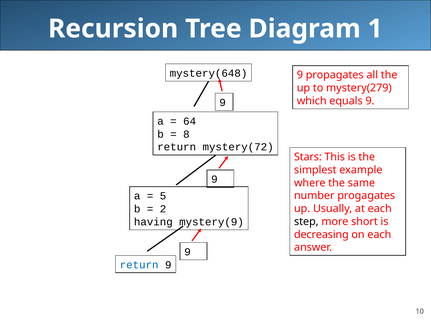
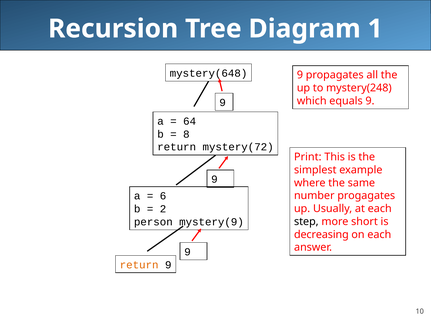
mystery(279: mystery(279 -> mystery(248
Stars: Stars -> Print
5: 5 -> 6
having: having -> person
return at (139, 265) colour: blue -> orange
